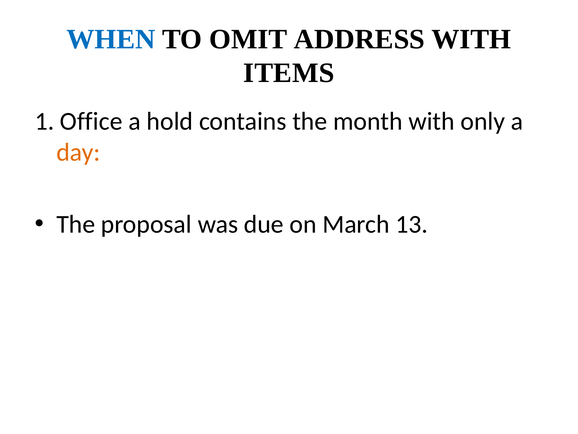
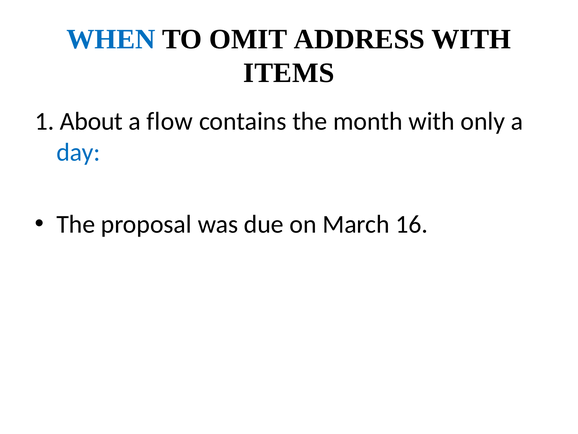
Office: Office -> About
hold: hold -> flow
day colour: orange -> blue
13: 13 -> 16
